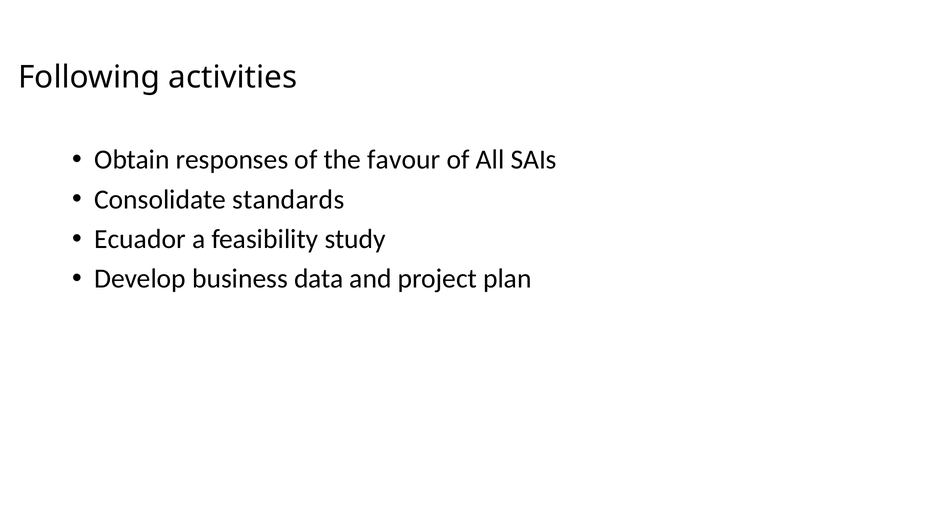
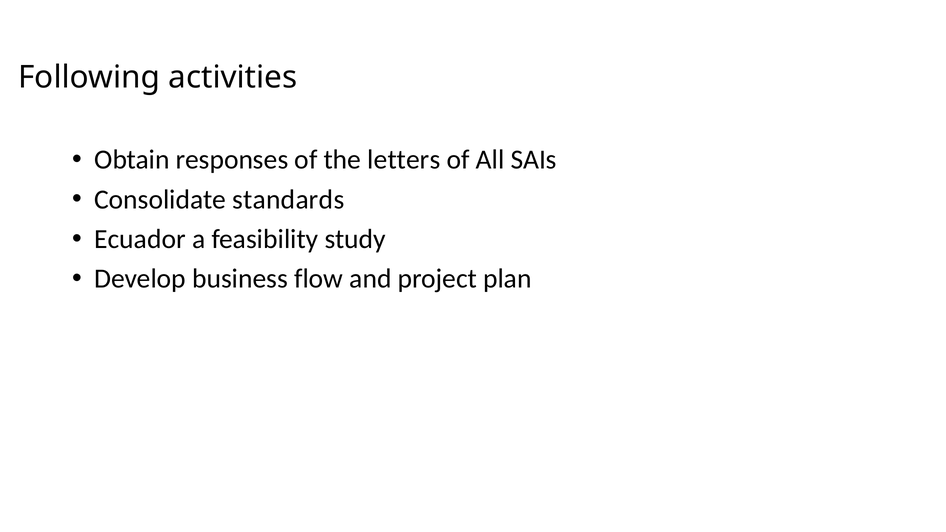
favour: favour -> letters
data: data -> flow
